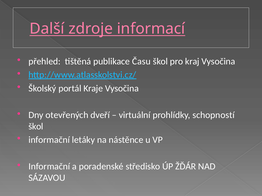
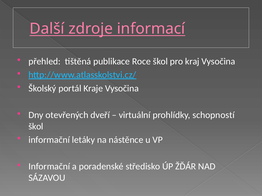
Času: Času -> Roce
